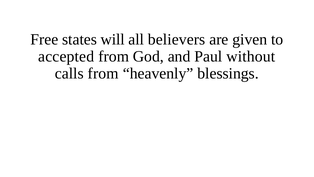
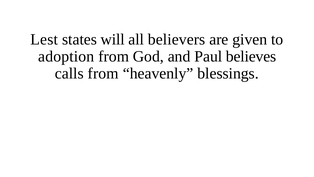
Free: Free -> Lest
accepted: accepted -> adoption
without: without -> believes
